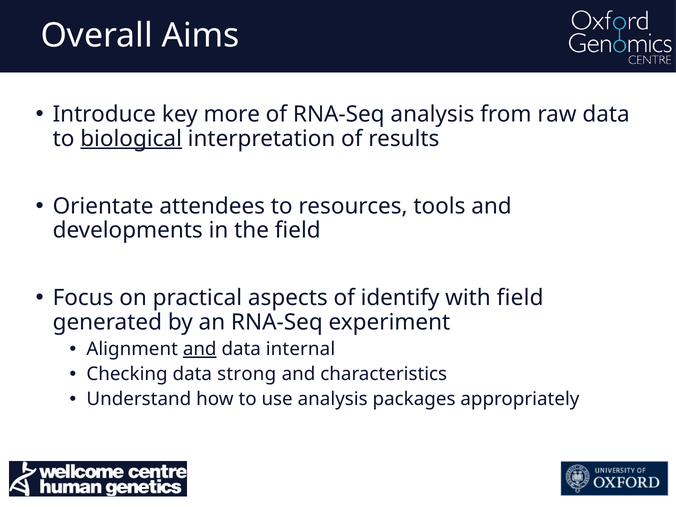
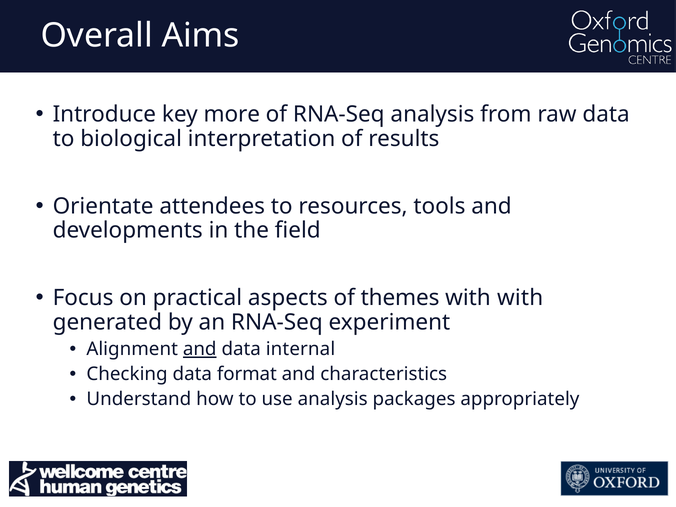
biological underline: present -> none
identify: identify -> themes
with field: field -> with
strong: strong -> format
